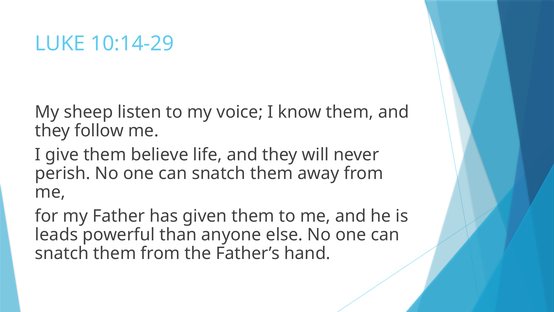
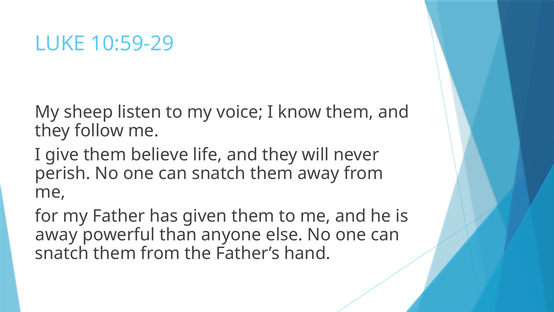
10:14-29: 10:14-29 -> 10:59-29
leads at (56, 234): leads -> away
